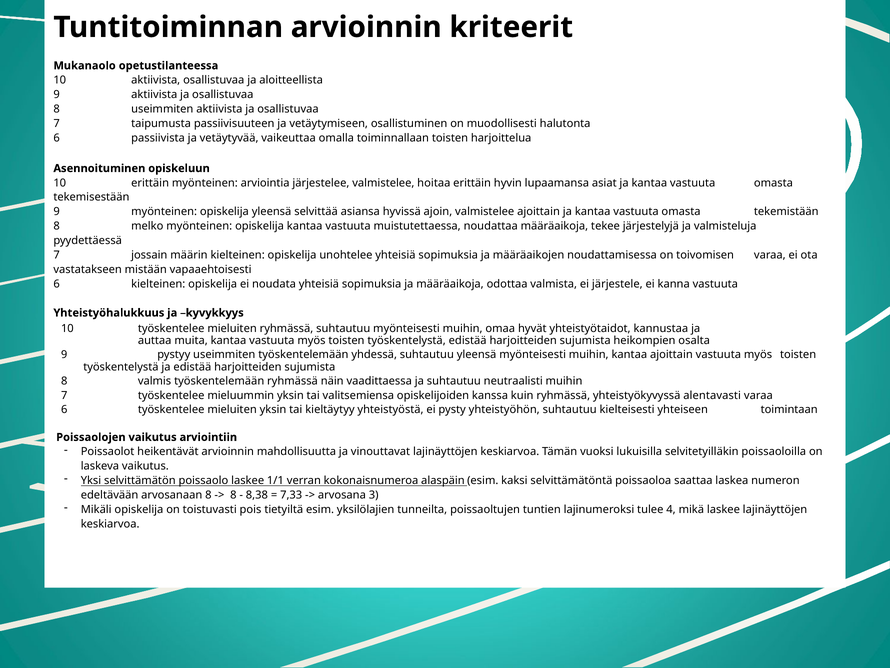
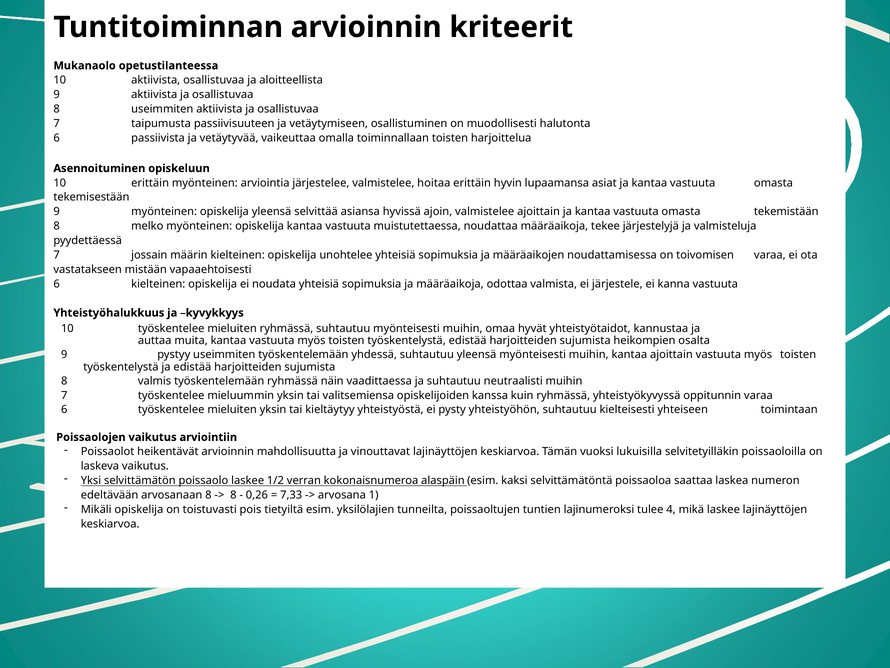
alentavasti: alentavasti -> oppitunnin
1/1: 1/1 -> 1/2
8,38: 8,38 -> 0,26
3: 3 -> 1
